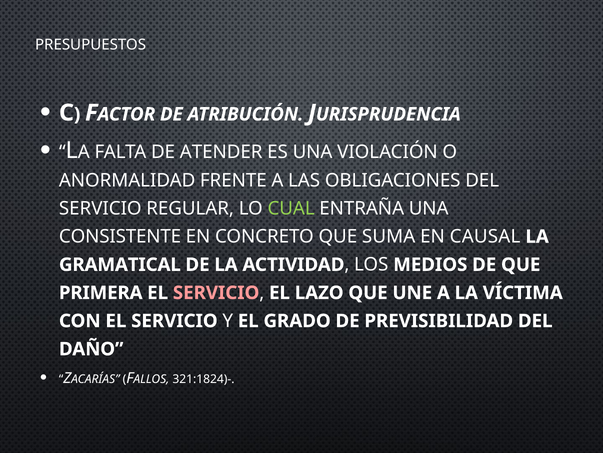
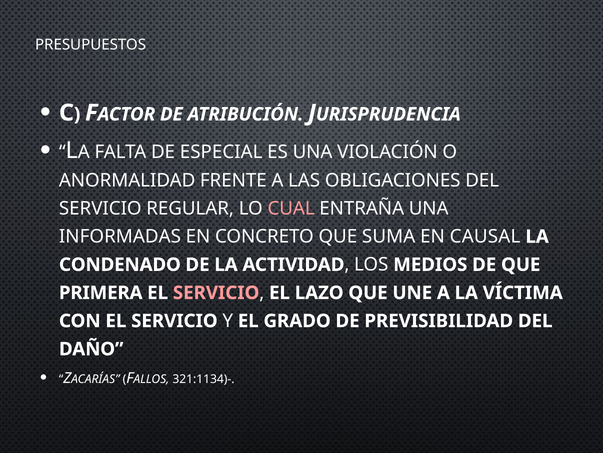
ATENDER: ATENDER -> ESPECIAL
CUAL colour: light green -> pink
CONSISTENTE: CONSISTENTE -> INFORMADAS
GRAMATICAL: GRAMATICAL -> CONDENADO
321:1824)-: 321:1824)- -> 321:1134)-
